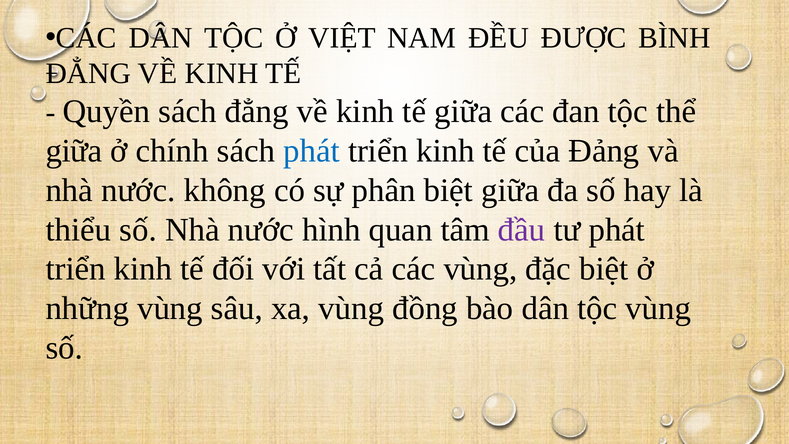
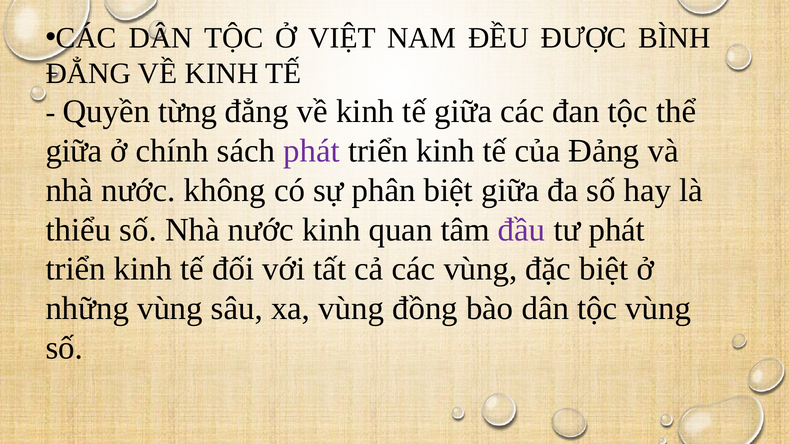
Quyền sách: sách -> từng
phát at (312, 151) colour: blue -> purple
nước hình: hình -> kinh
